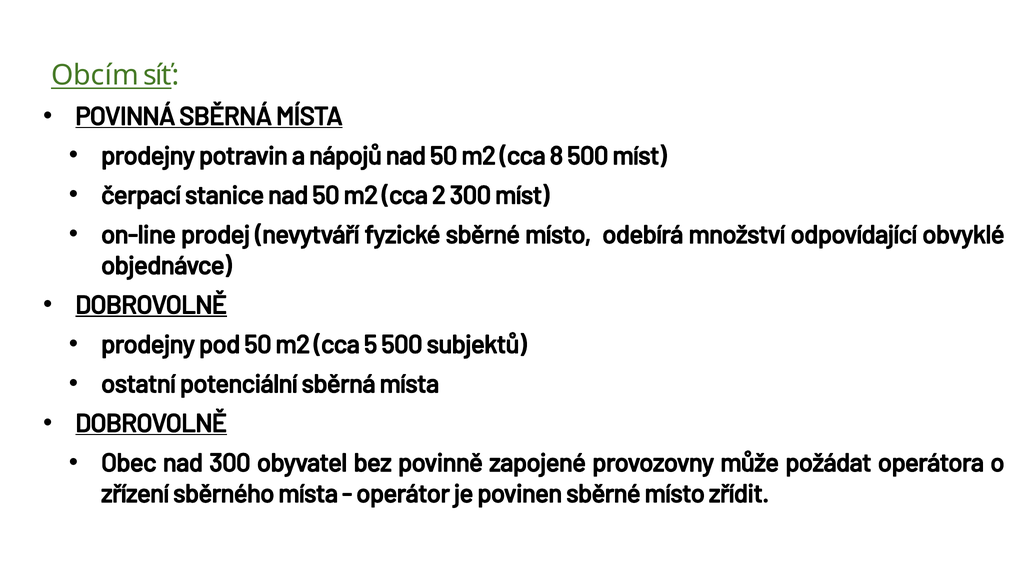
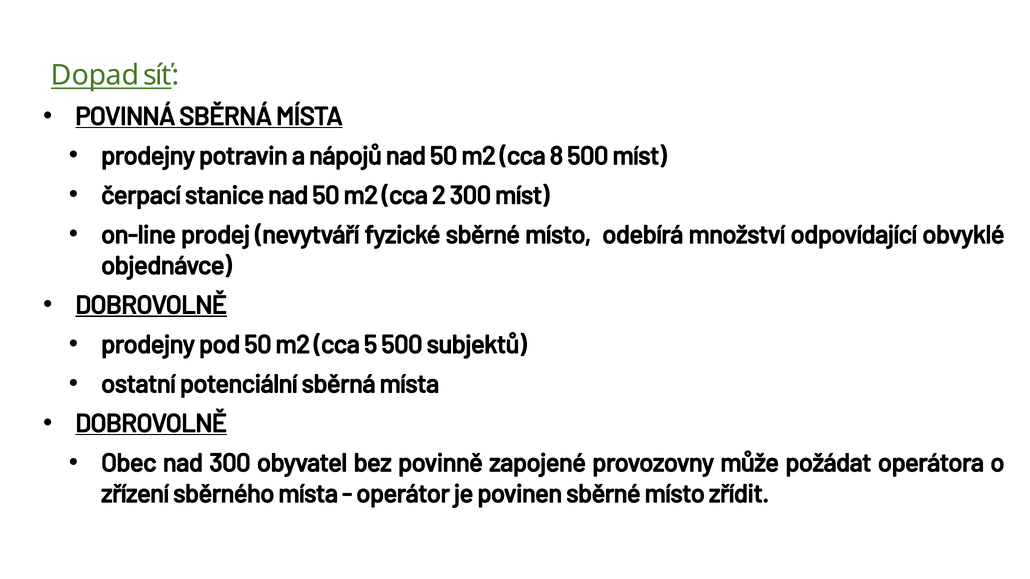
Obcím: Obcím -> Dopad
